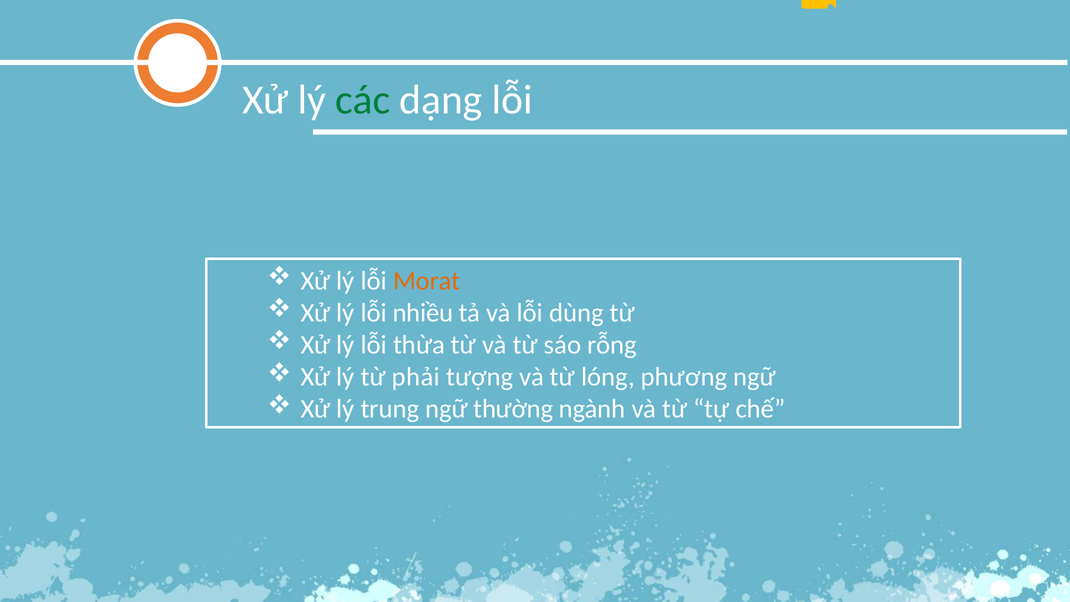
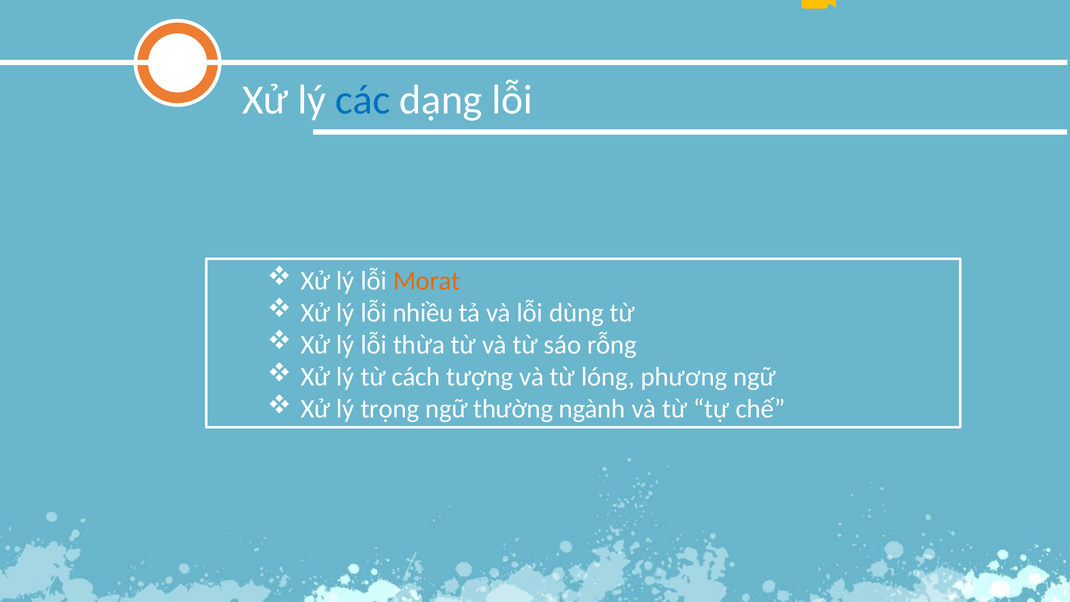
các colour: green -> blue
phải: phải -> cách
trung: trung -> trọng
